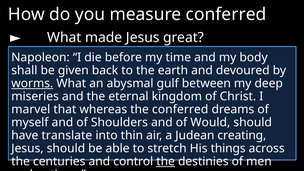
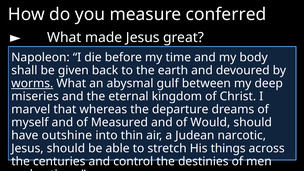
the conferred: conferred -> departure
Shoulders: Shoulders -> Measured
translate: translate -> outshine
Judean creating: creating -> narcotic
the at (166, 161) underline: present -> none
